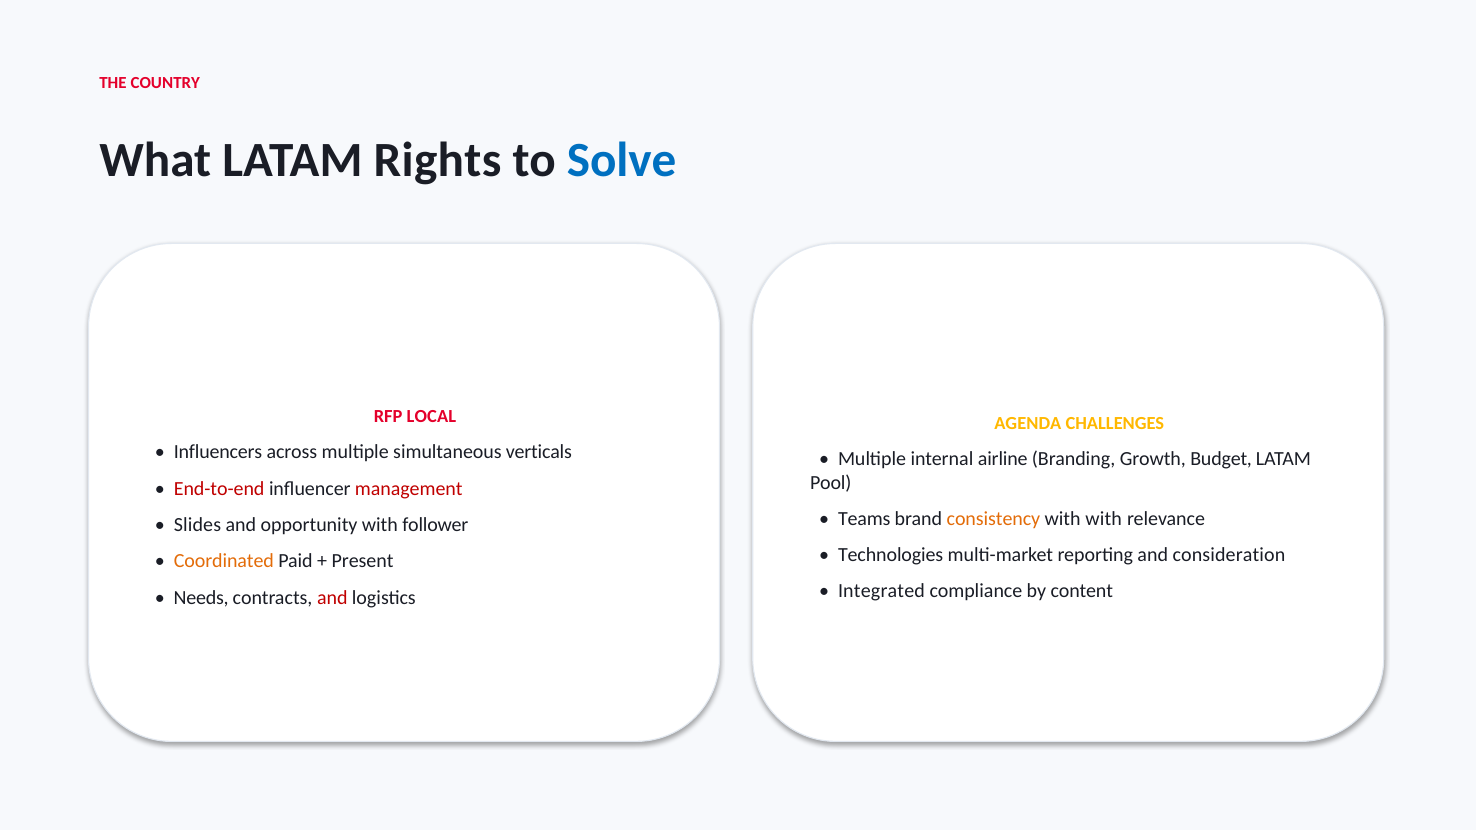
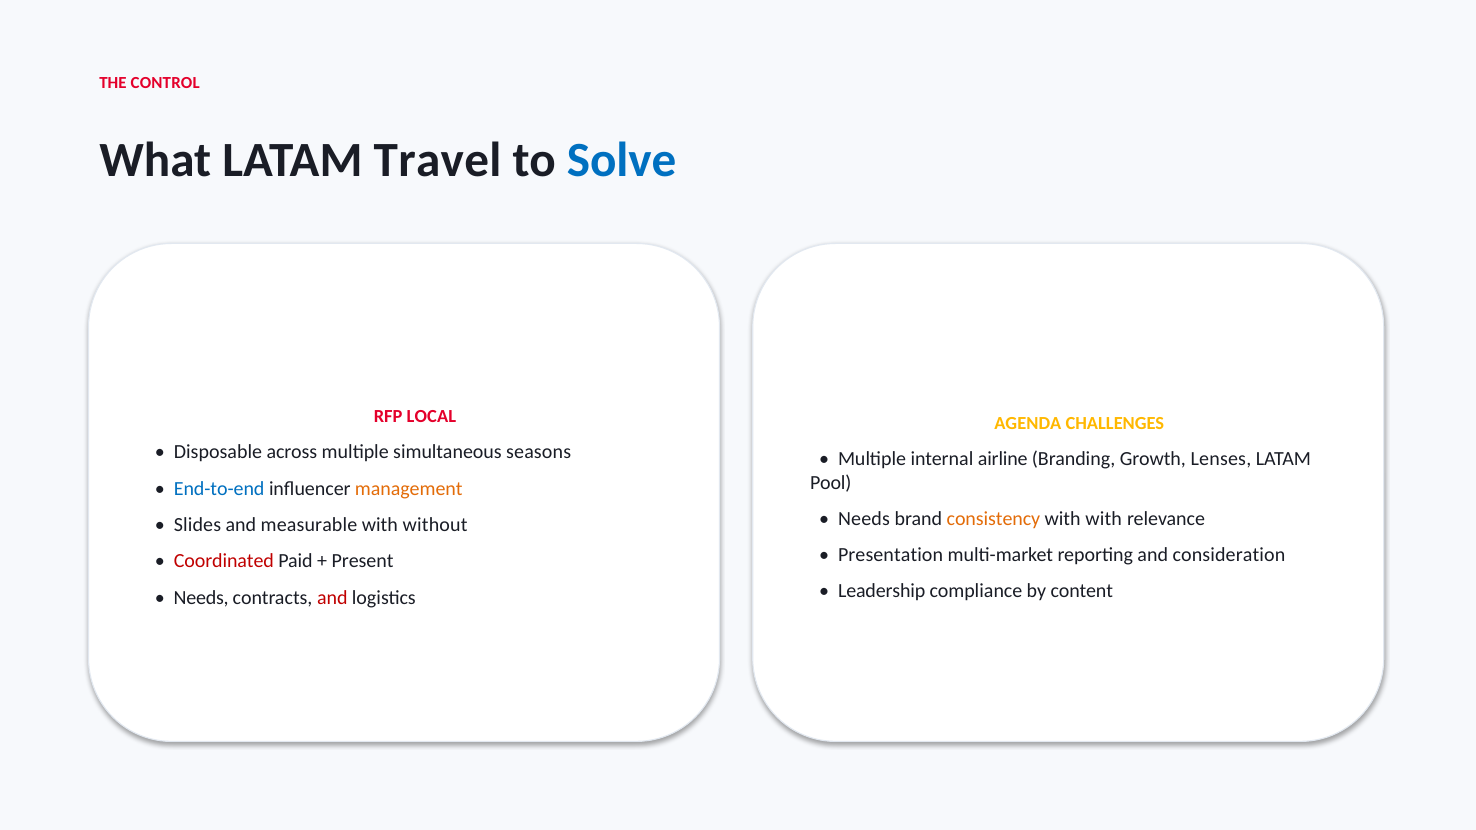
COUNTRY: COUNTRY -> CONTROL
Rights: Rights -> Travel
Influencers: Influencers -> Disposable
verticals: verticals -> seasons
Budget: Budget -> Lenses
End-to-end colour: red -> blue
management colour: red -> orange
Teams at (864, 519): Teams -> Needs
opportunity: opportunity -> measurable
follower: follower -> without
Technologies: Technologies -> Presentation
Coordinated colour: orange -> red
Integrated: Integrated -> Leadership
